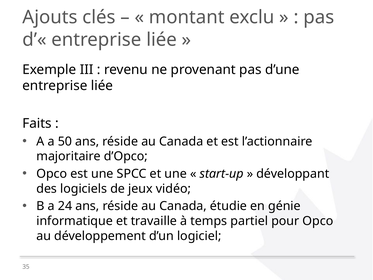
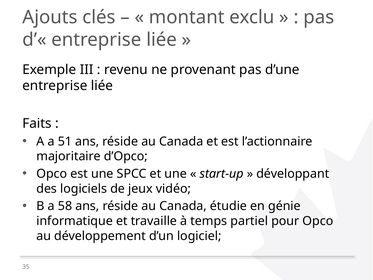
50: 50 -> 51
24: 24 -> 58
